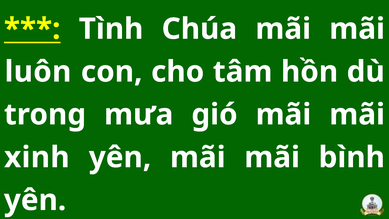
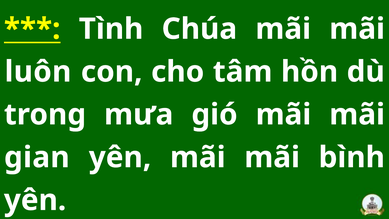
xinh: xinh -> gian
